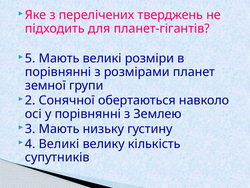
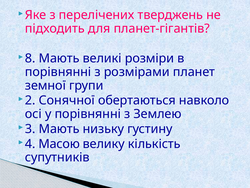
5: 5 -> 8
4 Великі: Великі -> Масою
